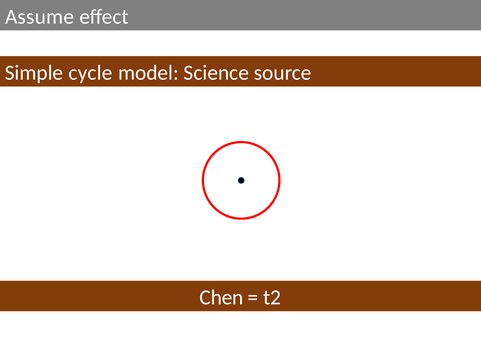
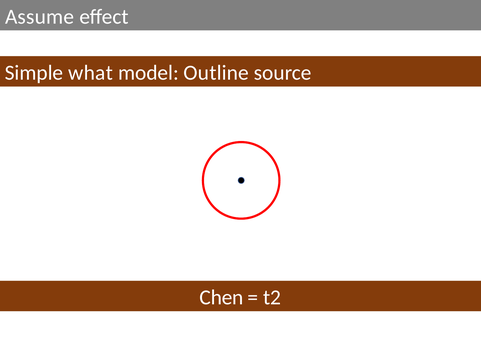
cycle: cycle -> what
Science: Science -> Outline
